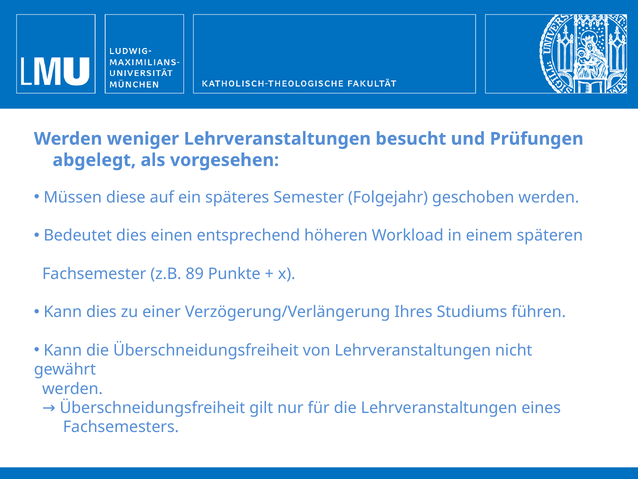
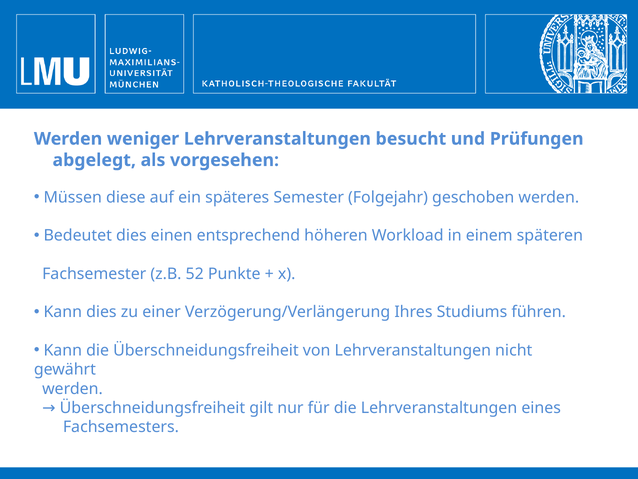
89: 89 -> 52
